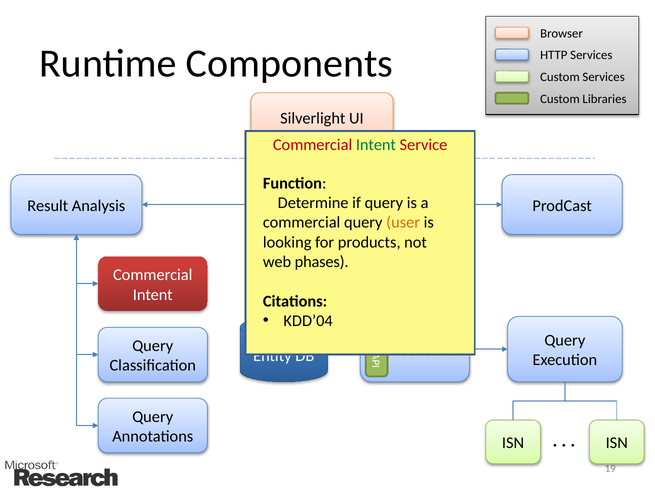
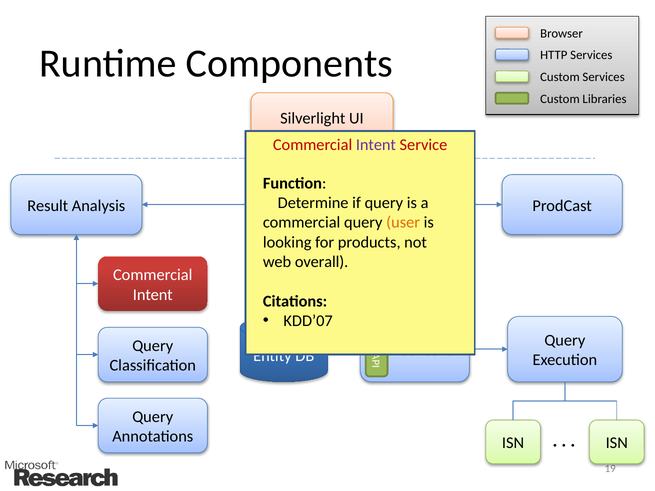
Intent at (376, 145) colour: green -> purple
phases: phases -> overall
KDD’04: KDD’04 -> KDD’07
